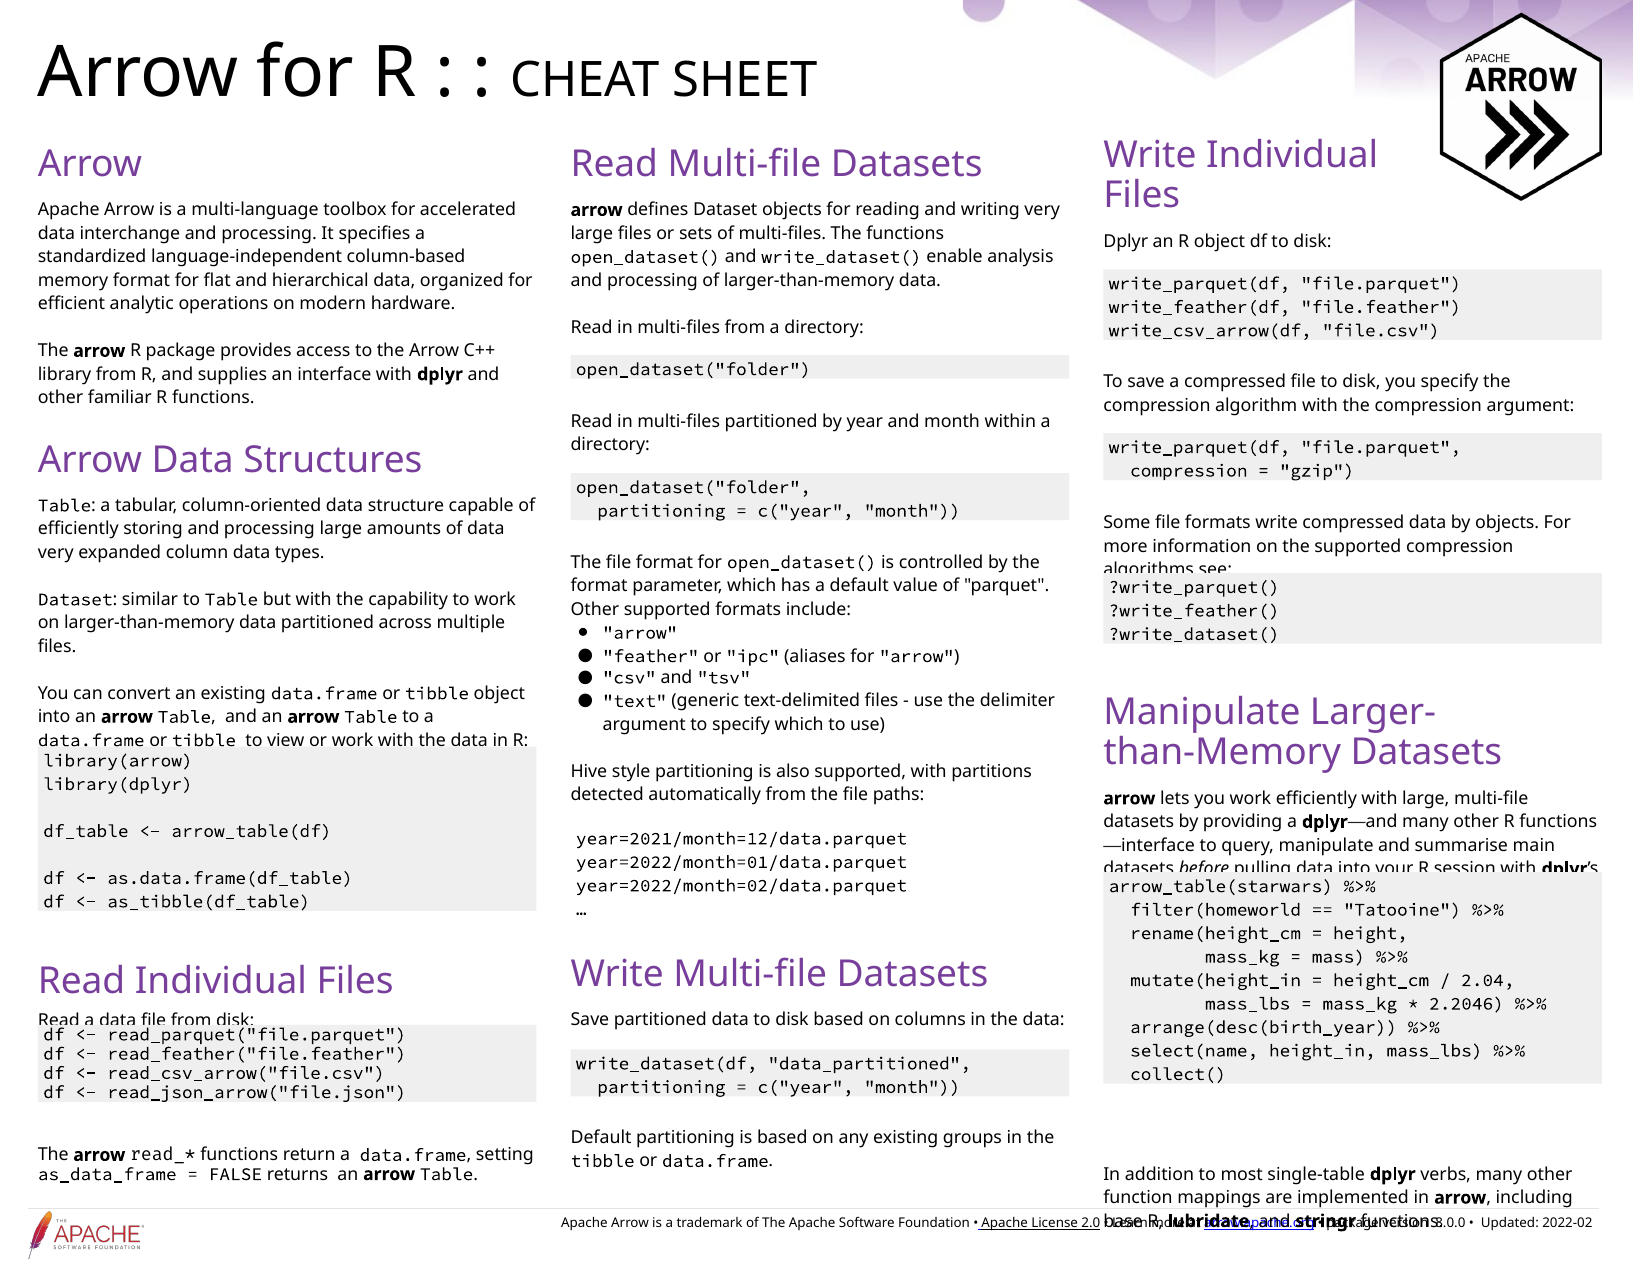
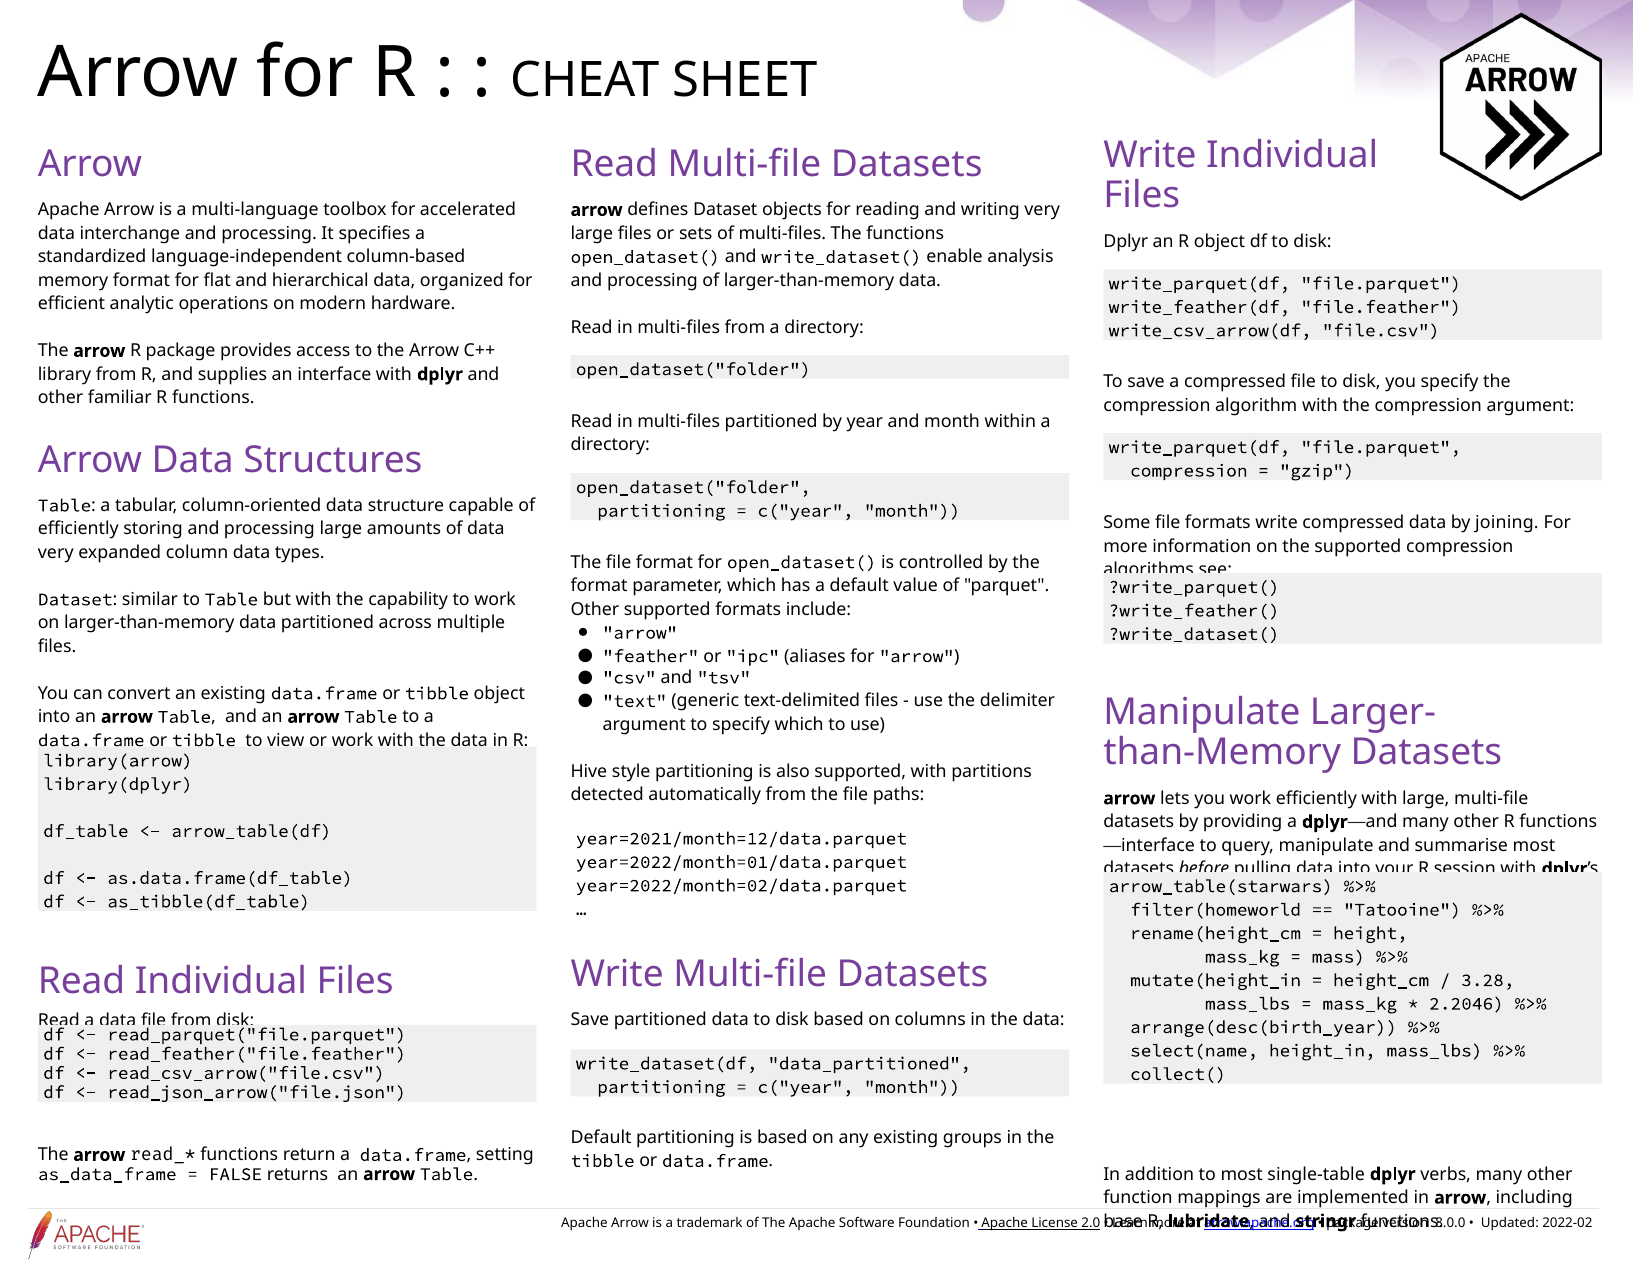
by objects: objects -> joining
summarise main: main -> most
2.04: 2.04 -> 3.28
